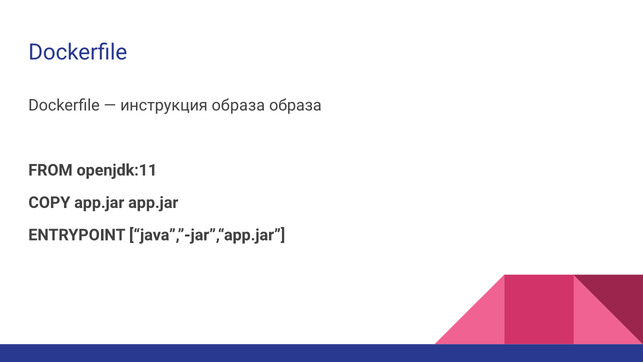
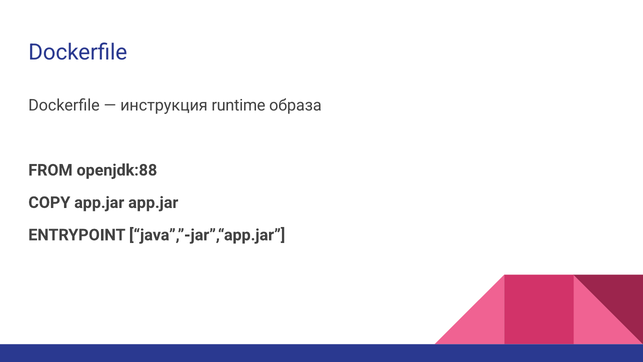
инструкция образа: образа -> runtime
openjdk:11: openjdk:11 -> openjdk:88
